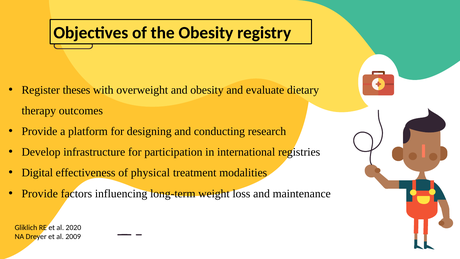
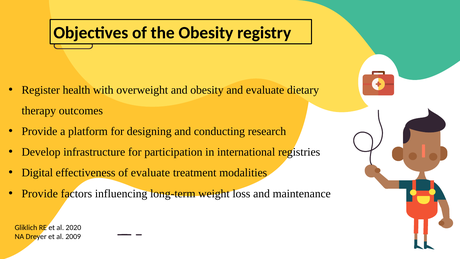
theses: theses -> health
of physical: physical -> evaluate
